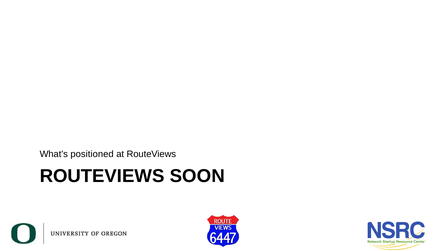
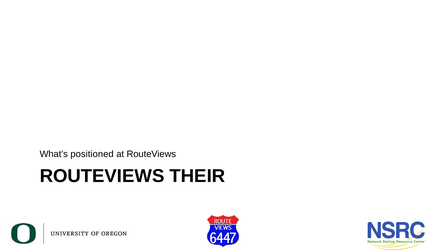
SOON: SOON -> THEIR
